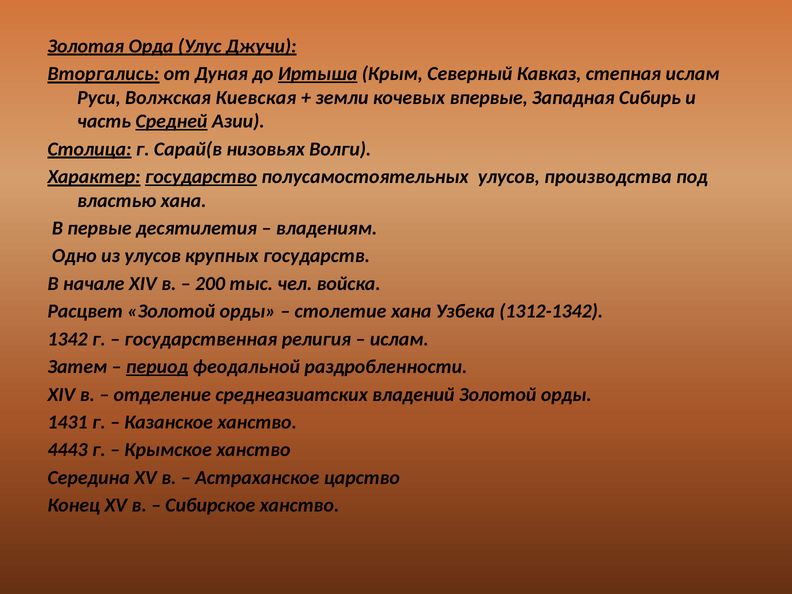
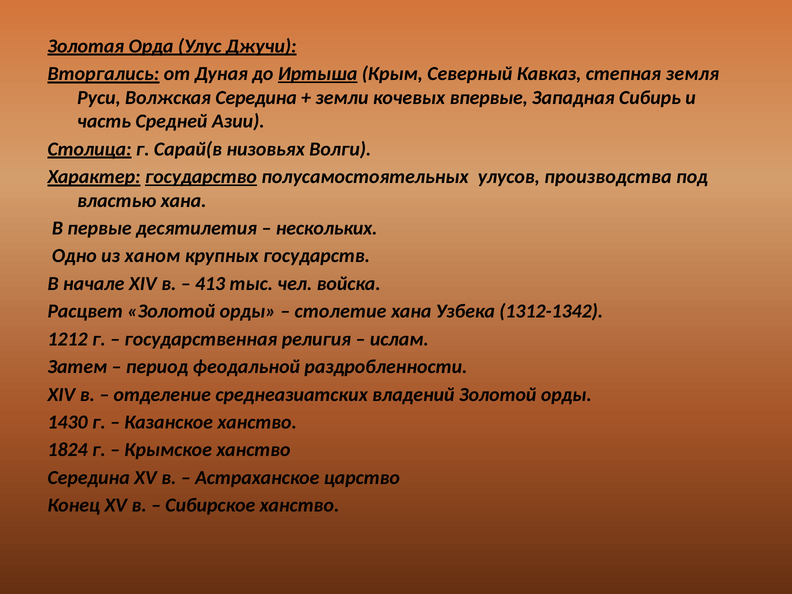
степная ислам: ислам -> земля
Волжская Киевская: Киевская -> Середина
Средней underline: present -> none
владениям: владениям -> нескольких
из улусов: улусов -> ханом
200: 200 -> 413
1342: 1342 -> 1212
период underline: present -> none
1431: 1431 -> 1430
4443: 4443 -> 1824
